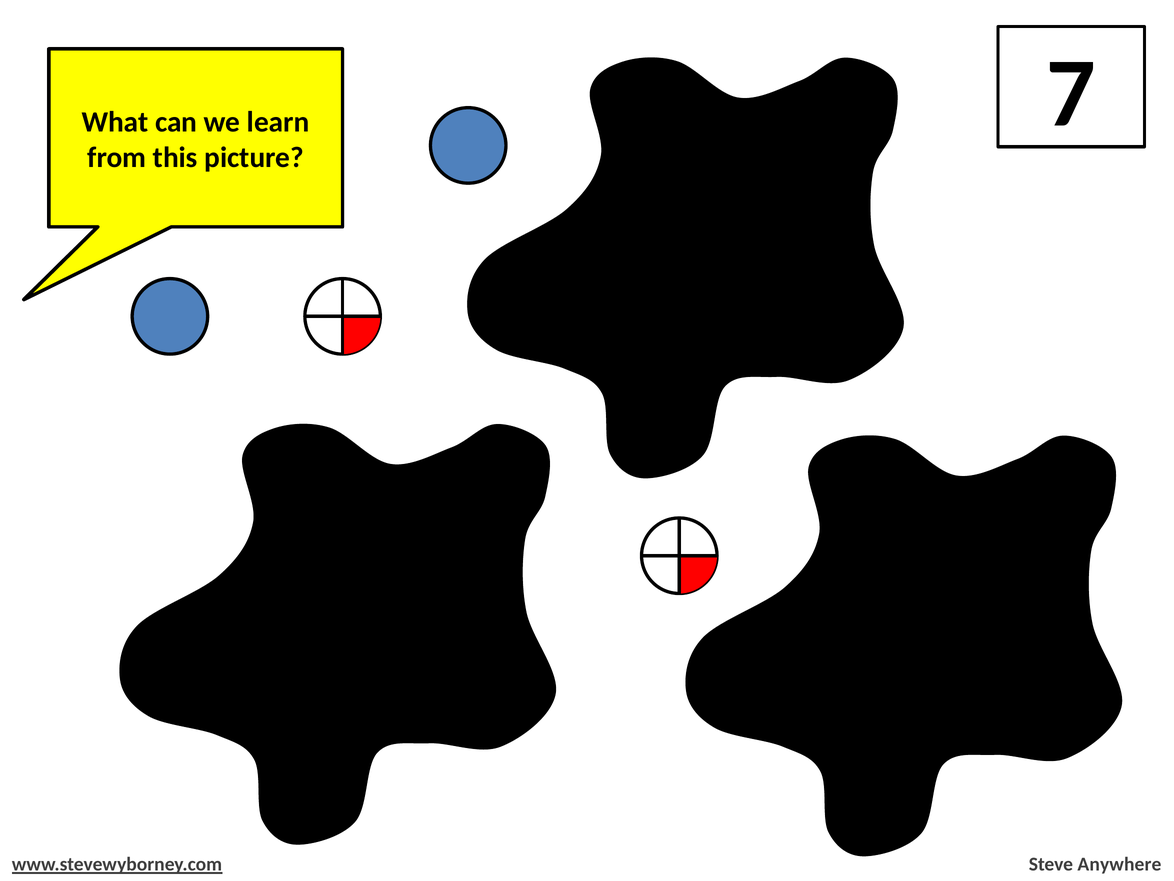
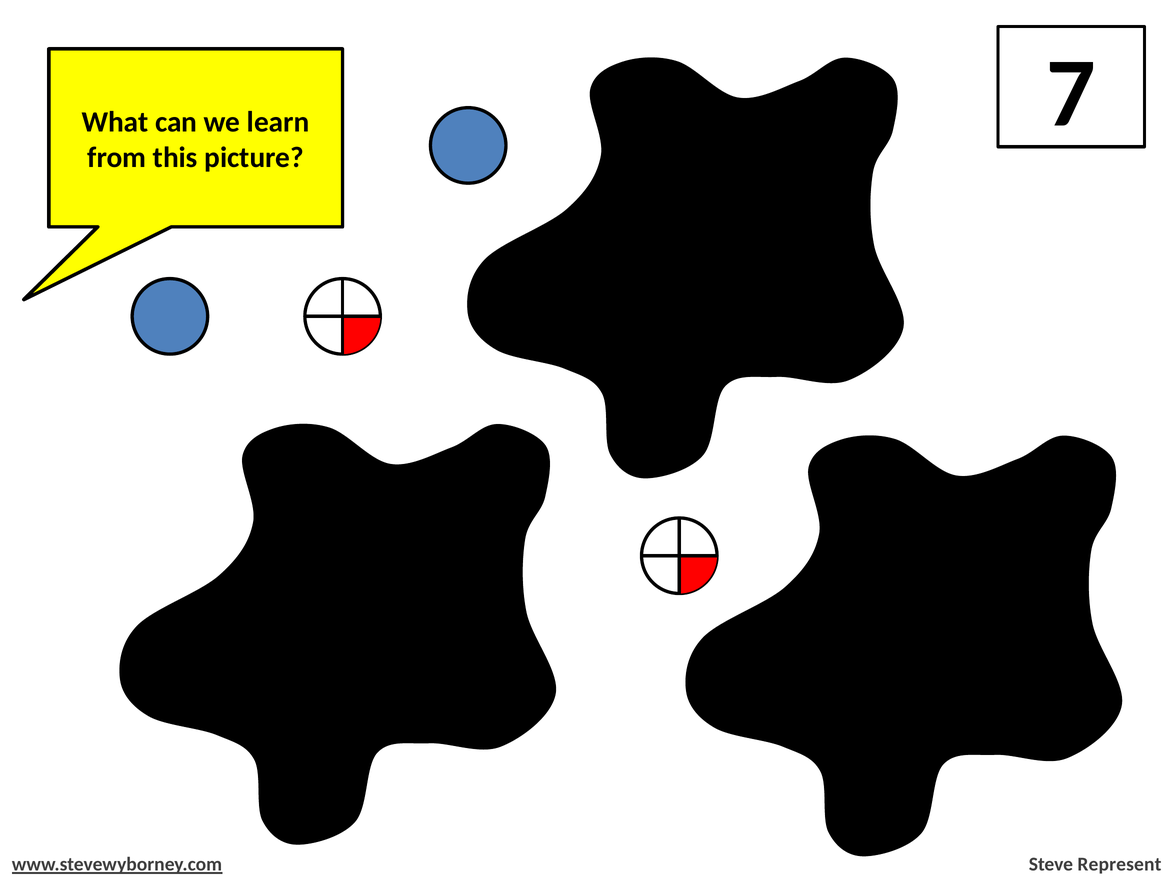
Anywhere: Anywhere -> Represent
